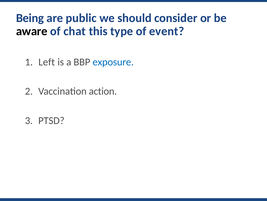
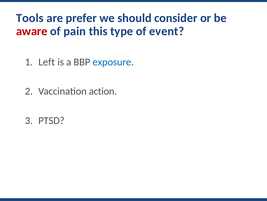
Being: Being -> Tools
public: public -> prefer
aware colour: black -> red
chat: chat -> pain
